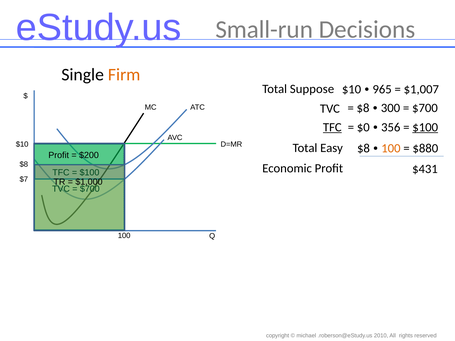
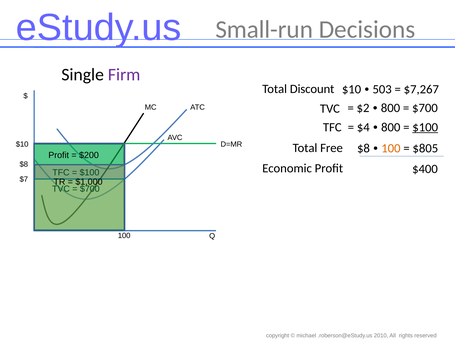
Firm colour: orange -> purple
Suppose: Suppose -> Discount
965: 965 -> 503
$1,007: $1,007 -> $7,267
$8 at (363, 108): $8 -> $2
300 at (390, 108): 300 -> 800
TFC at (332, 127) underline: present -> none
$0: $0 -> $4
356 at (391, 127): 356 -> 800
Easy: Easy -> Free
$880: $880 -> $805
$431: $431 -> $400
